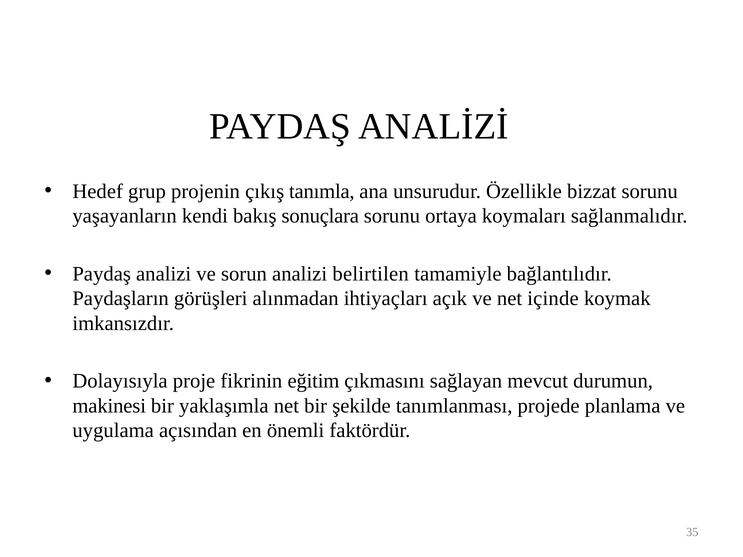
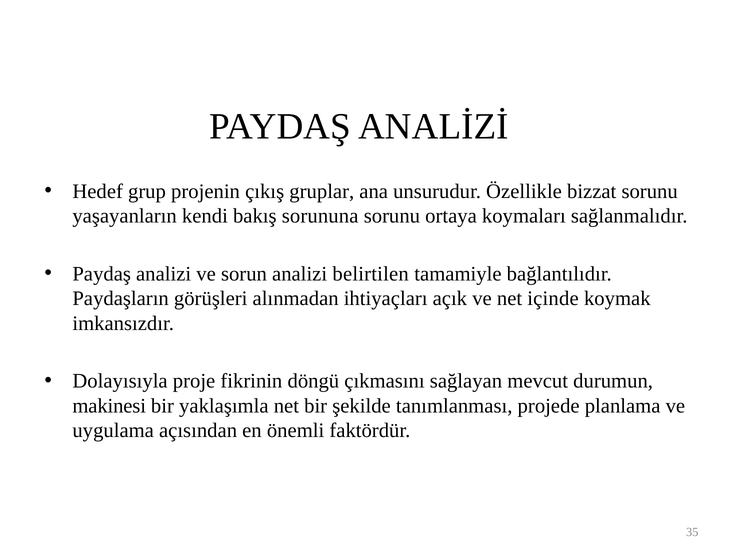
tanımla: tanımla -> gruplar
sonuçlara: sonuçlara -> sorununa
eğitim: eğitim -> döngü
